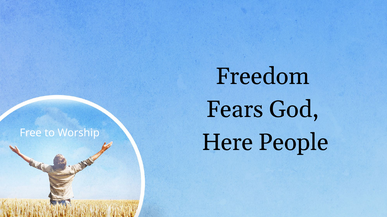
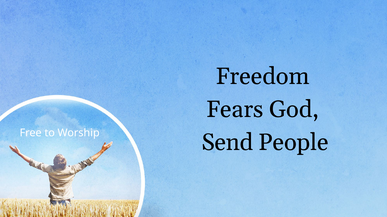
Here: Here -> Send
